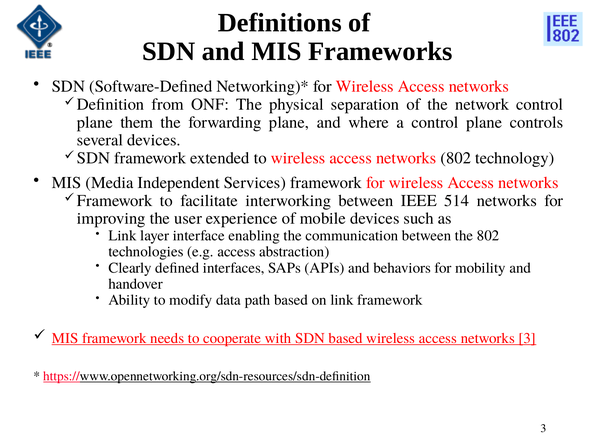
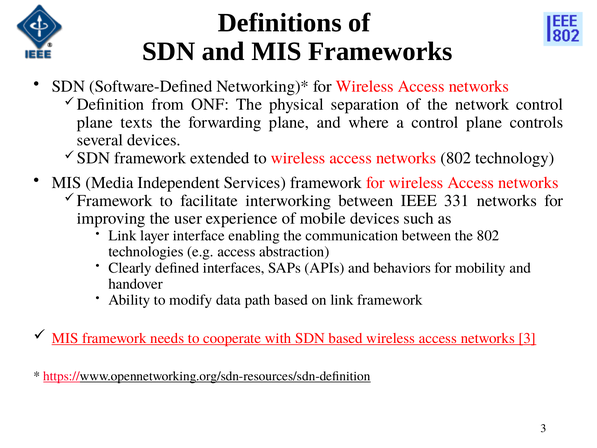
them: them -> texts
514: 514 -> 331
